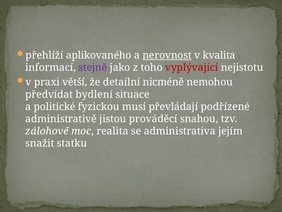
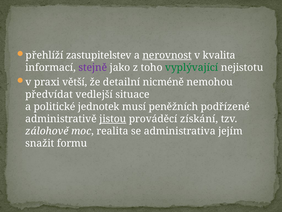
aplikovaného: aplikovaného -> zastupitelstev
vyplývající colour: red -> green
bydlení: bydlení -> vedlejší
fyzickou: fyzickou -> jednotek
převládají: převládají -> peněžních
jistou underline: none -> present
snahou: snahou -> získání
statku: statku -> formu
